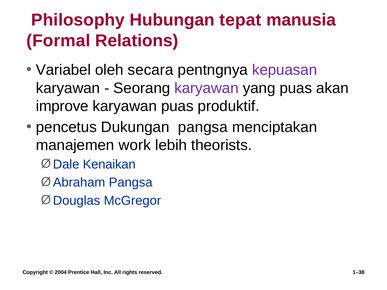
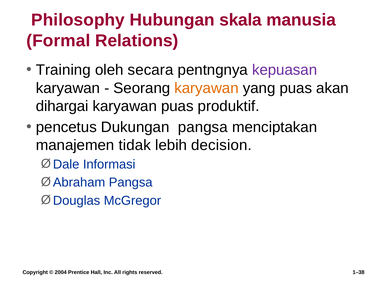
tepat: tepat -> skala
Variabel: Variabel -> Training
karyawan at (207, 88) colour: purple -> orange
improve: improve -> dihargai
work: work -> tidak
theorists: theorists -> decision
Kenaikan: Kenaikan -> Informasi
